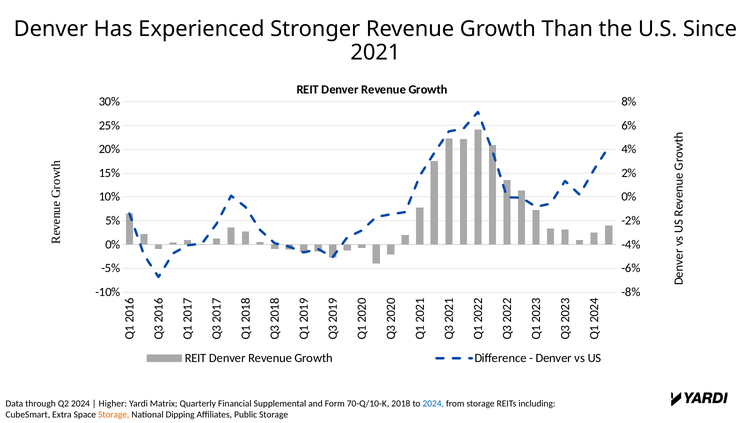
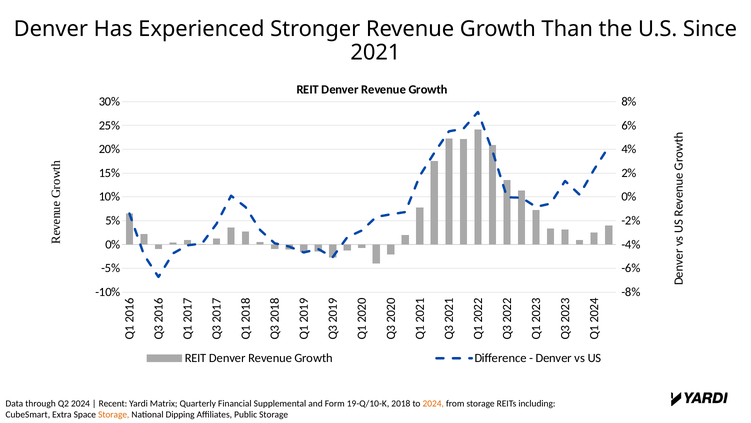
Higher: Higher -> Recent
70-Q/10-K: 70-Q/10-K -> 19-Q/10-K
2024 at (433, 403) colour: blue -> orange
